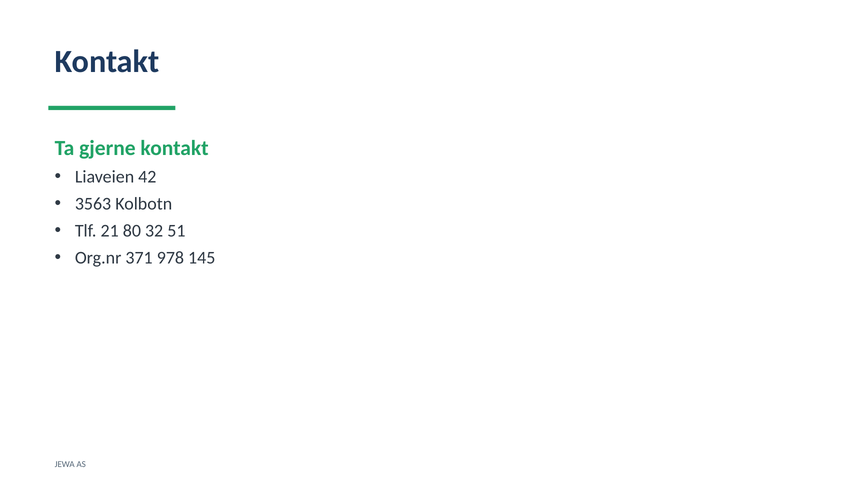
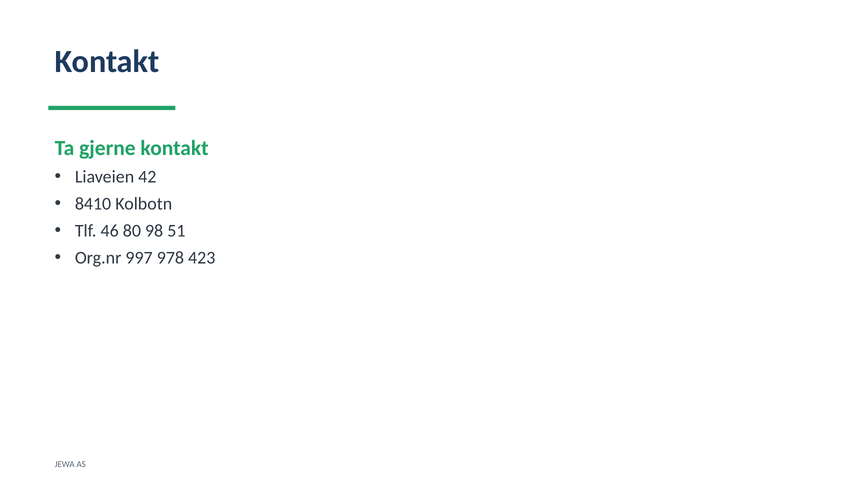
3563: 3563 -> 8410
21: 21 -> 46
32: 32 -> 98
371: 371 -> 997
145: 145 -> 423
